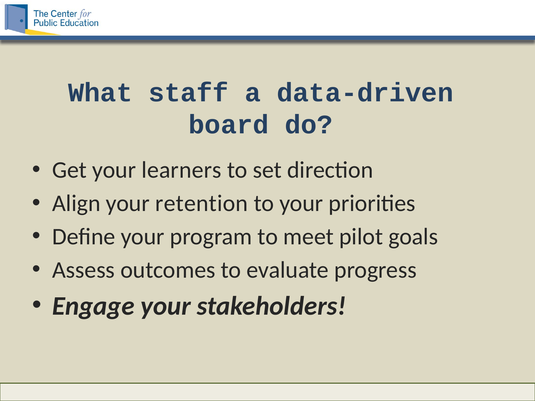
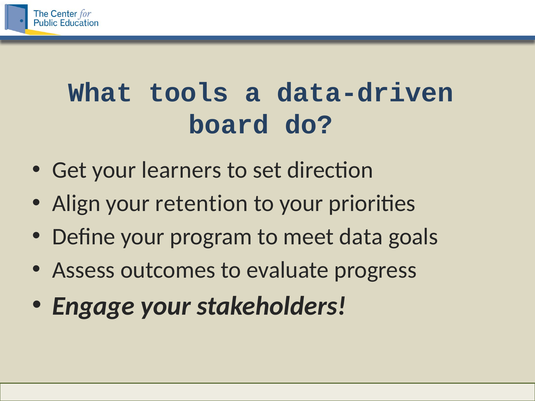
staff: staff -> tools
pilot: pilot -> data
